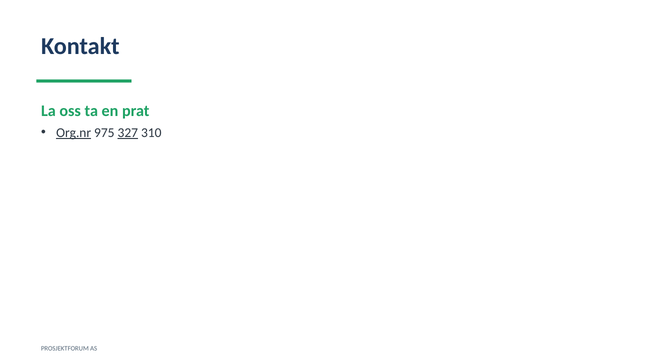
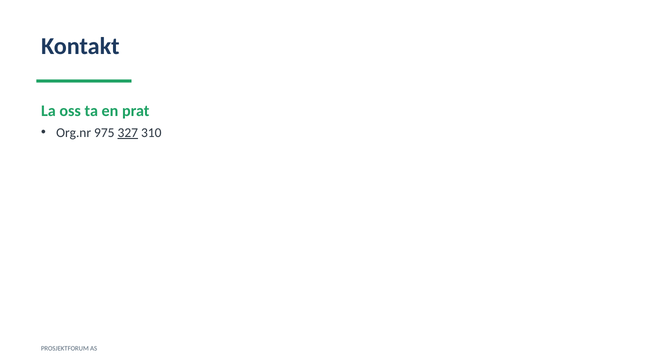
Org.nr underline: present -> none
